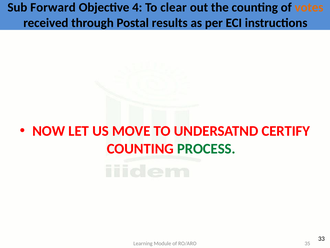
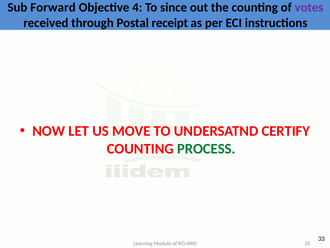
clear: clear -> since
votes colour: orange -> purple
results: results -> receipt
